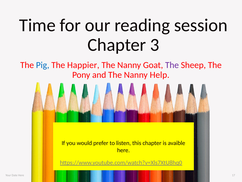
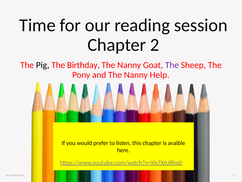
3: 3 -> 2
Pig colour: blue -> black
Happier: Happier -> Birthday
